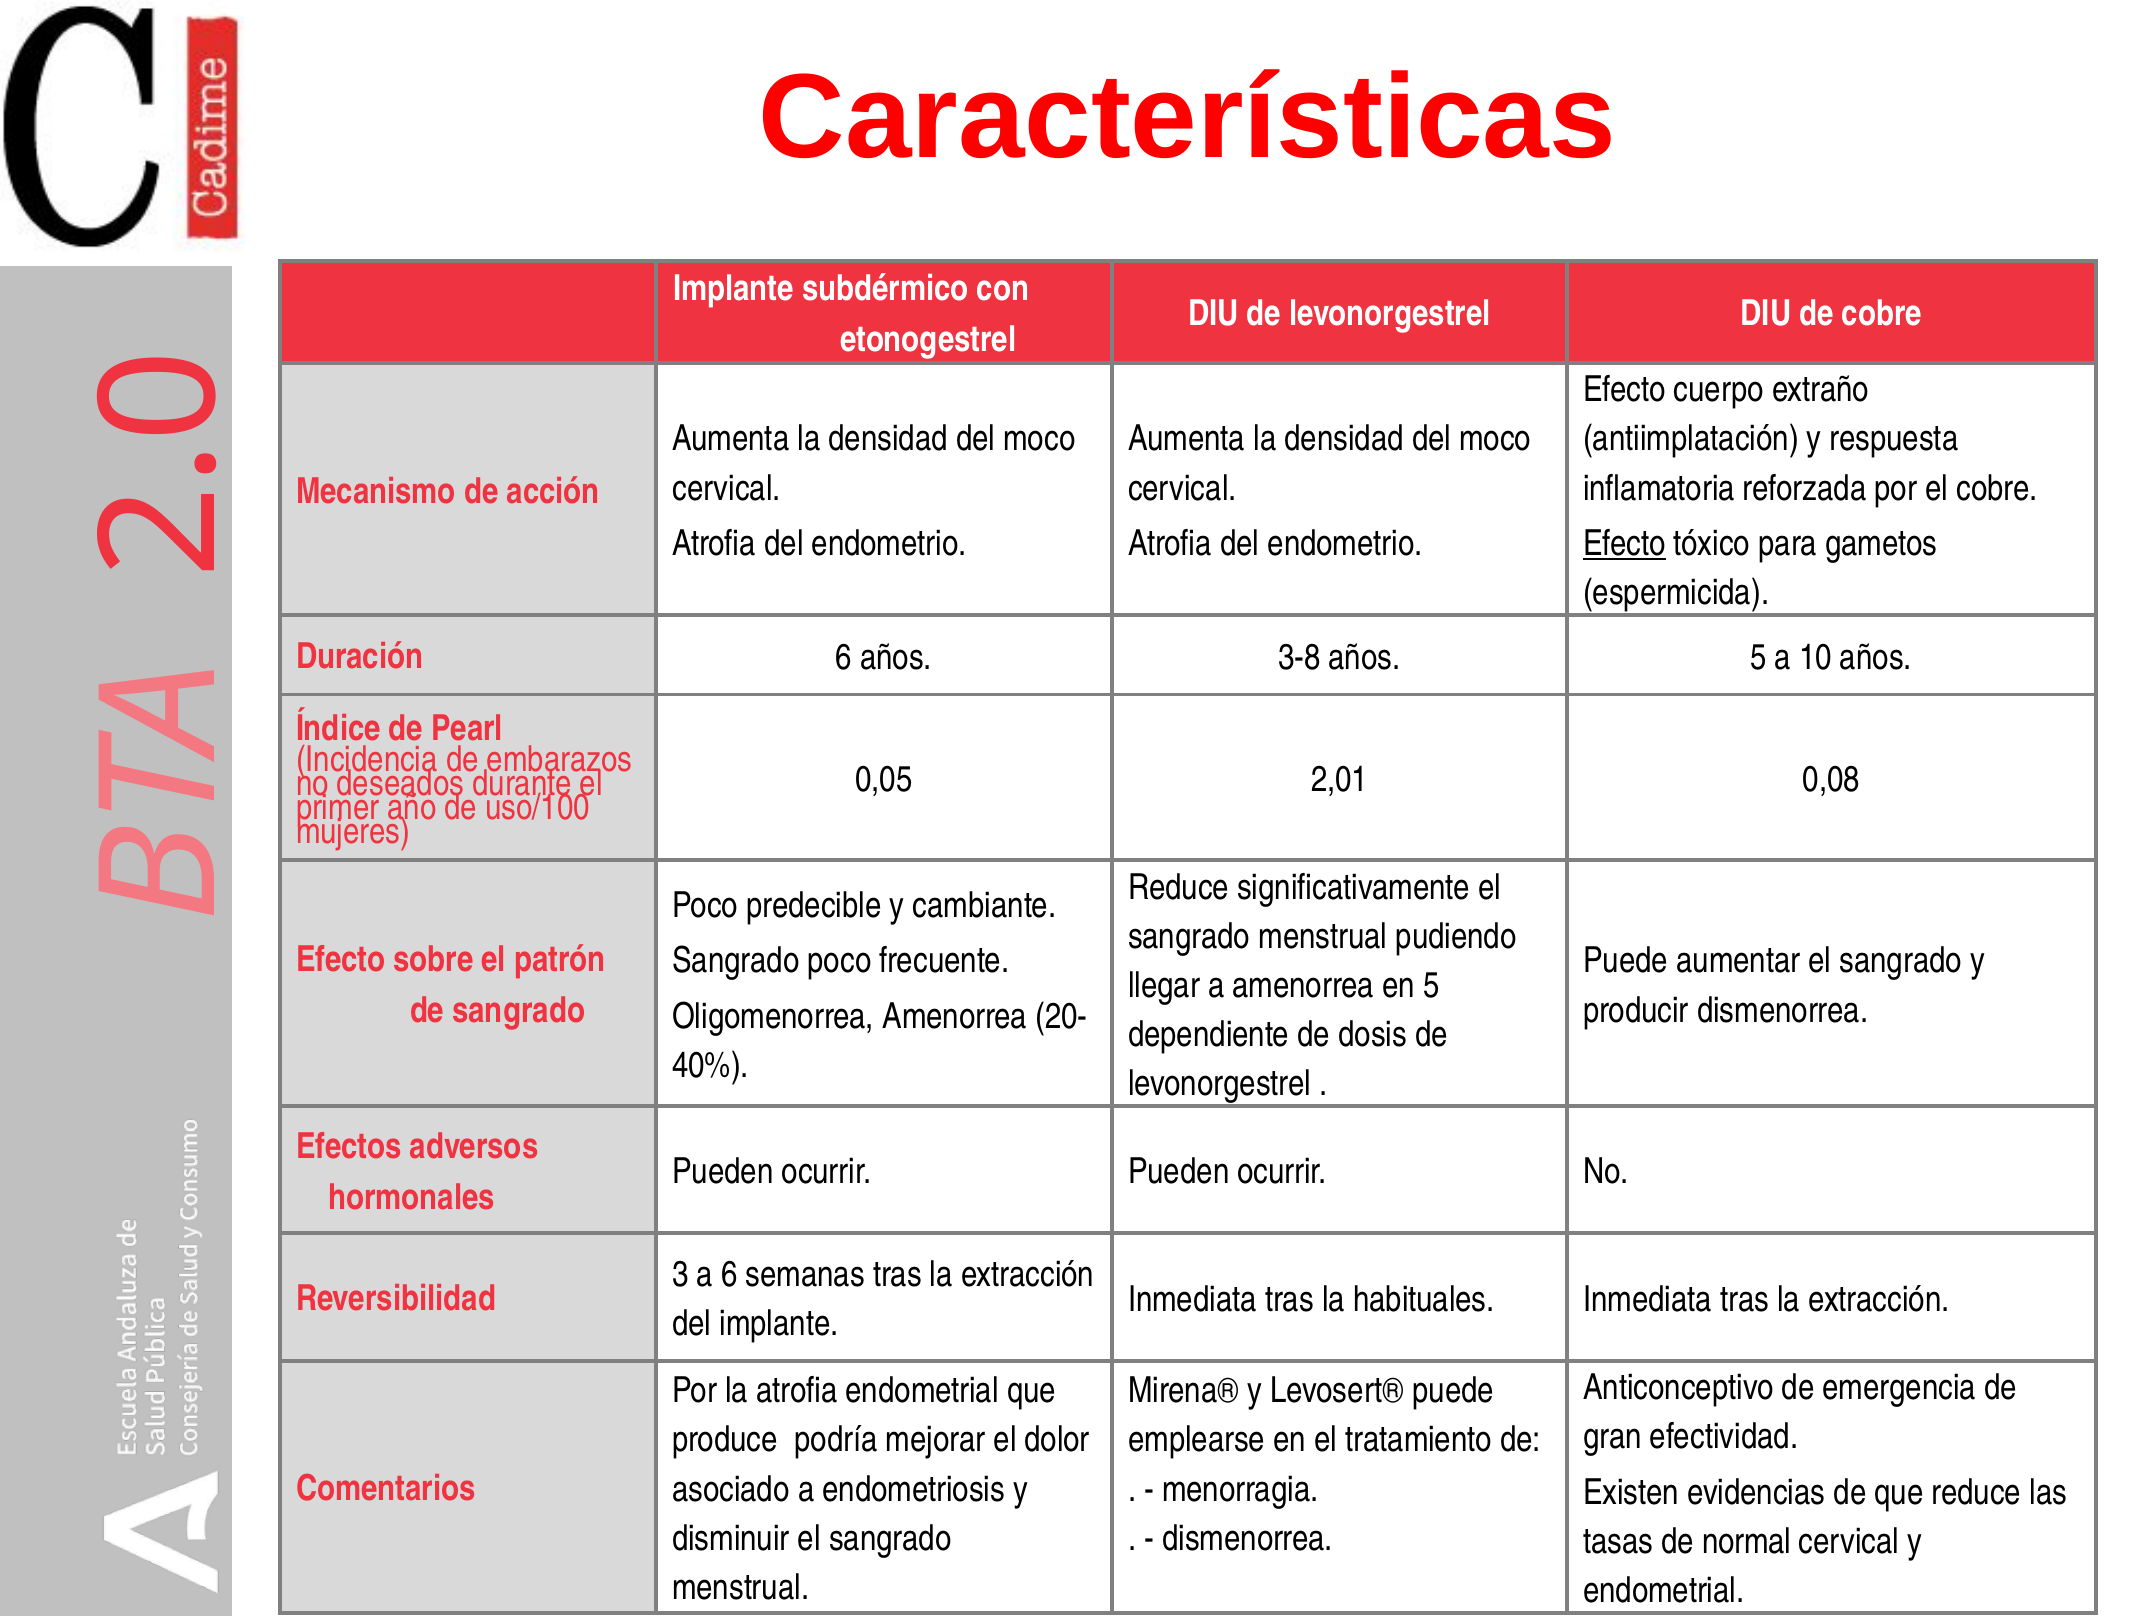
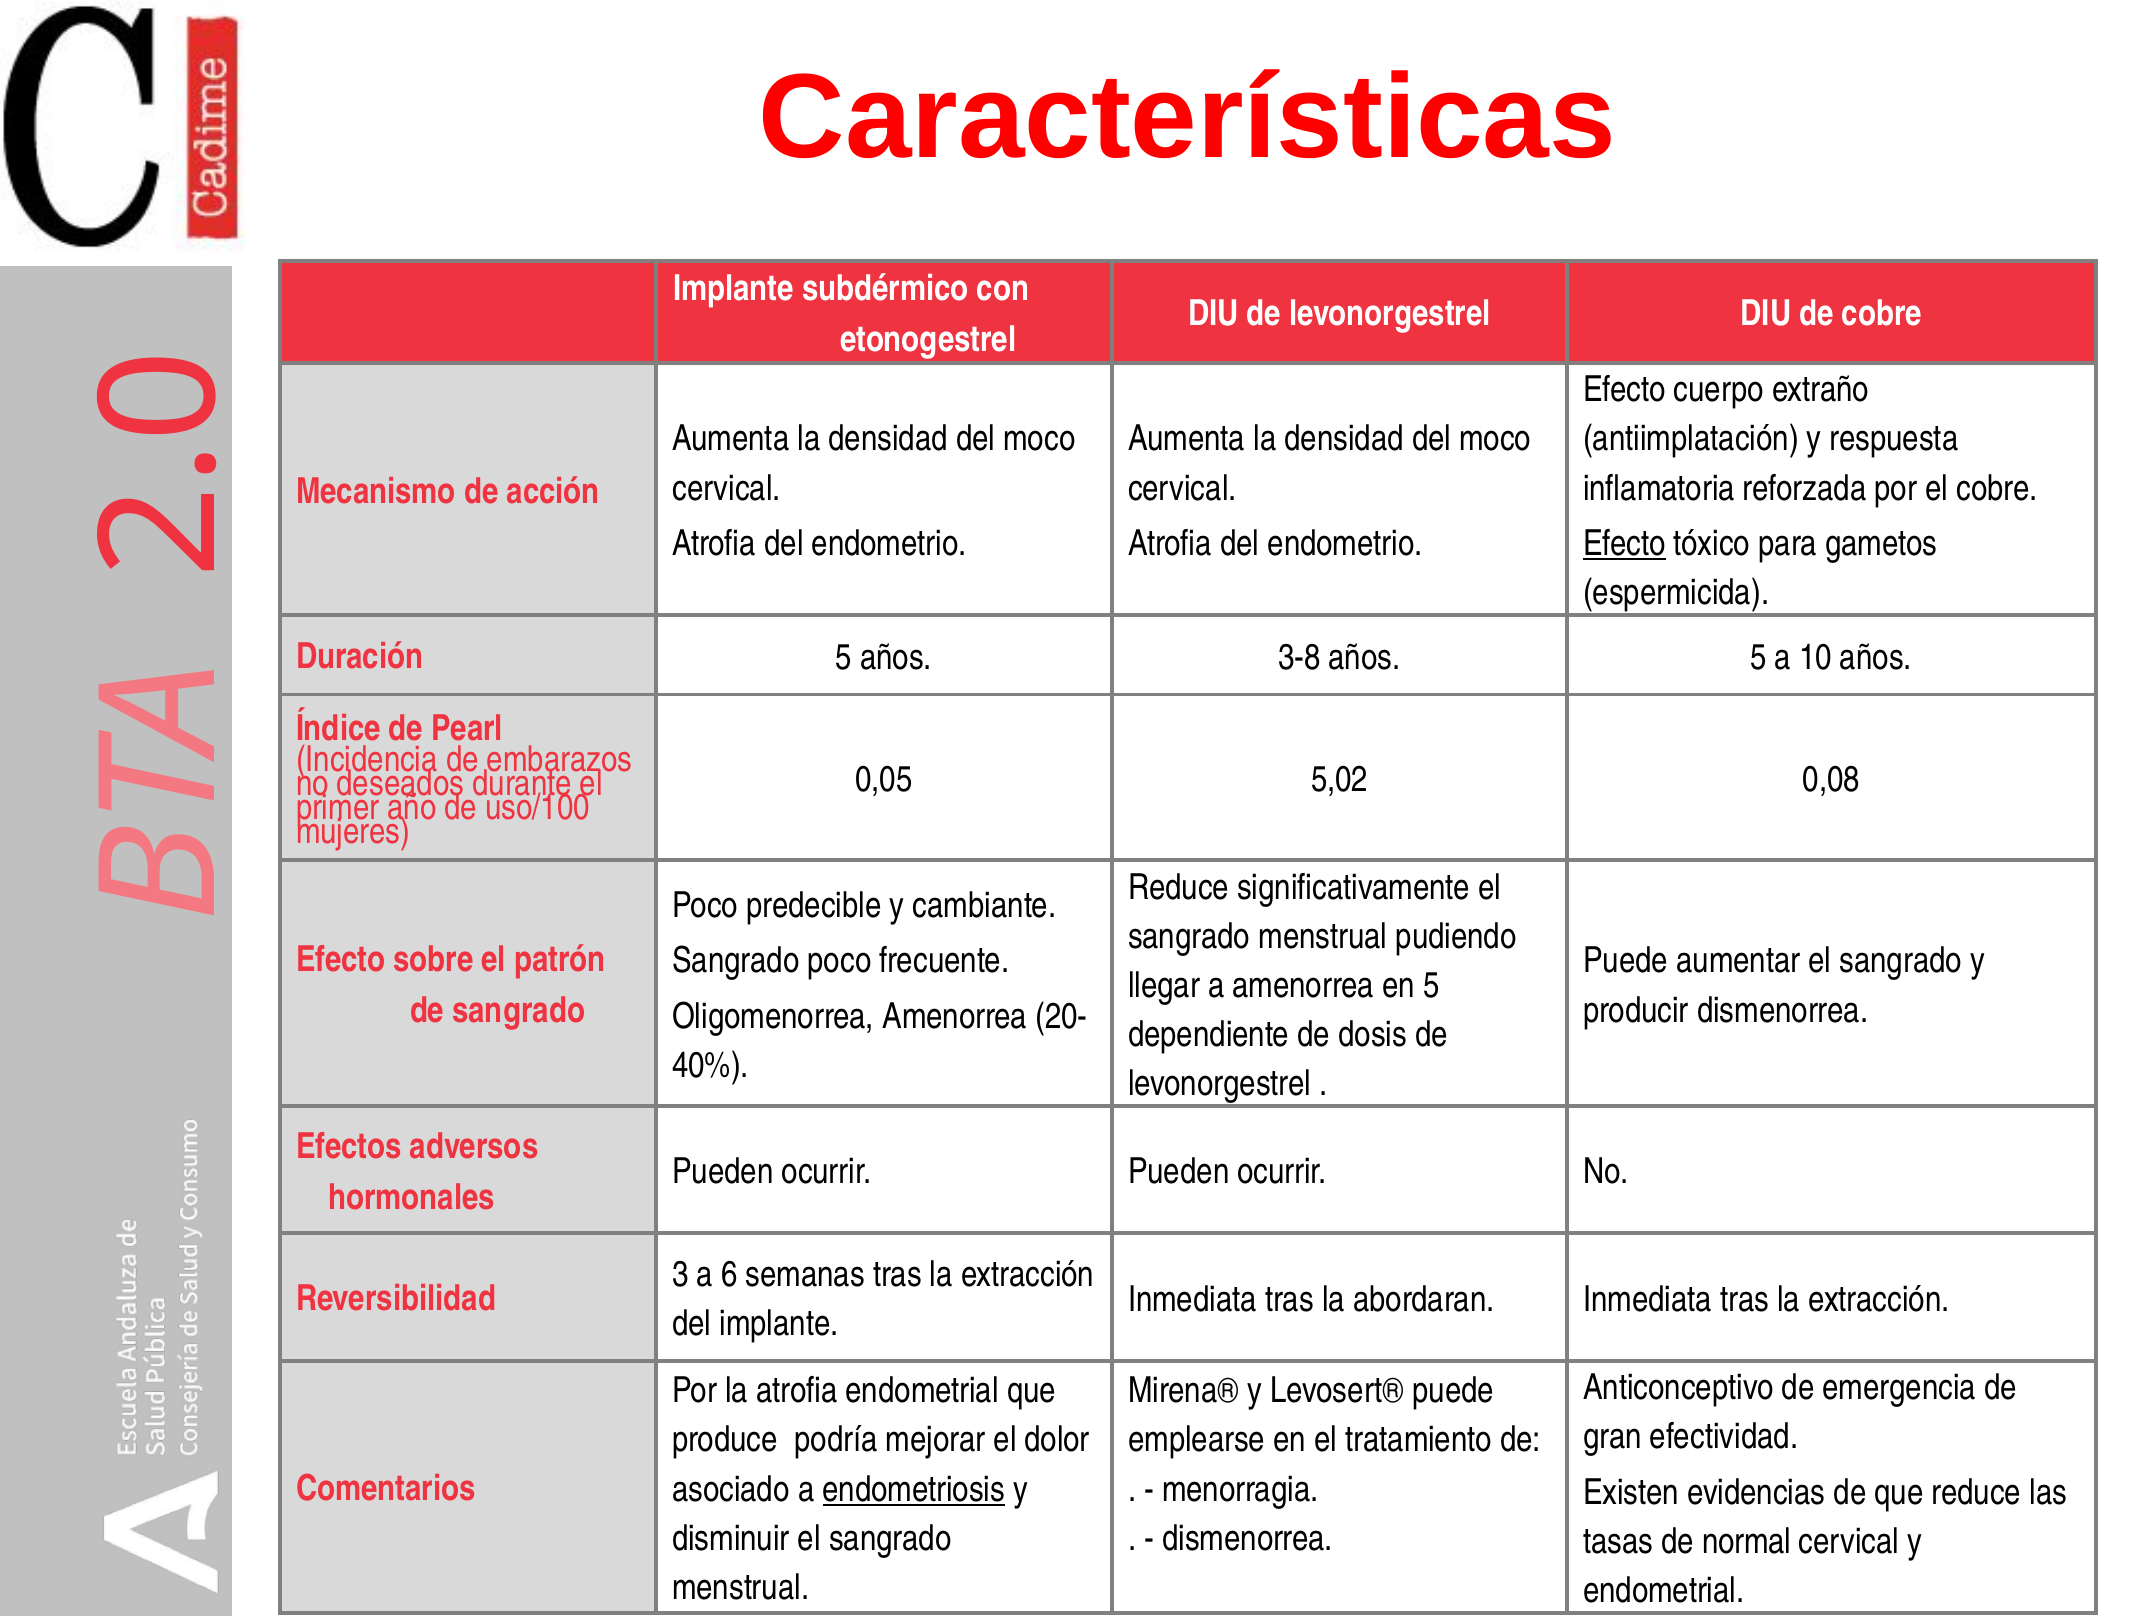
Duración 6: 6 -> 5
2,01: 2,01 -> 5,02
habituales: habituales -> abordaran
endometriosis underline: none -> present
